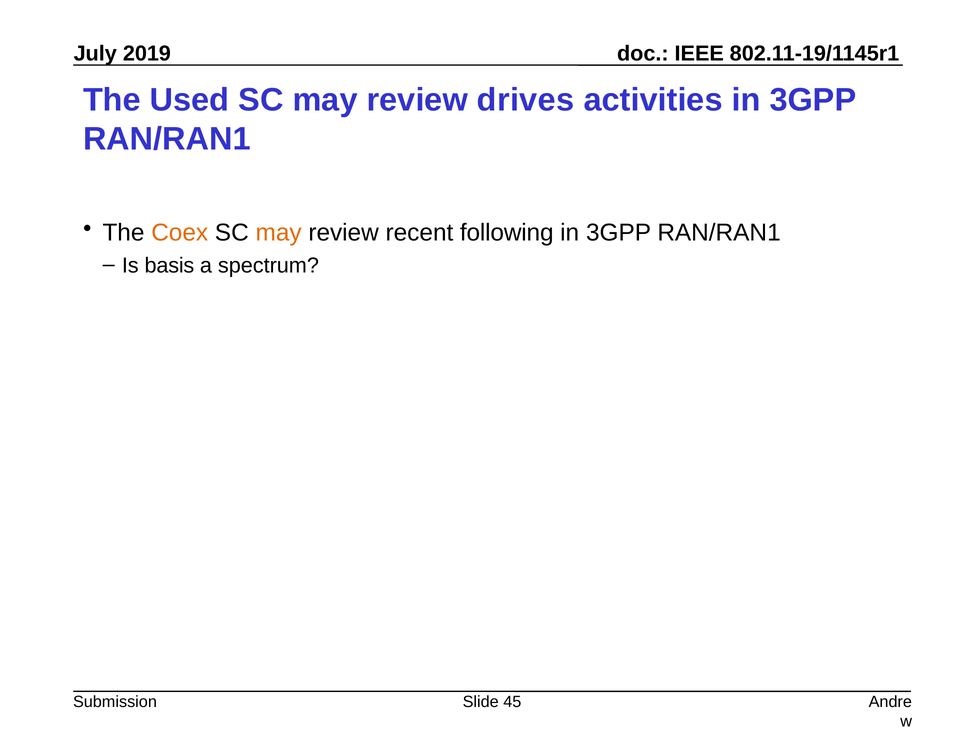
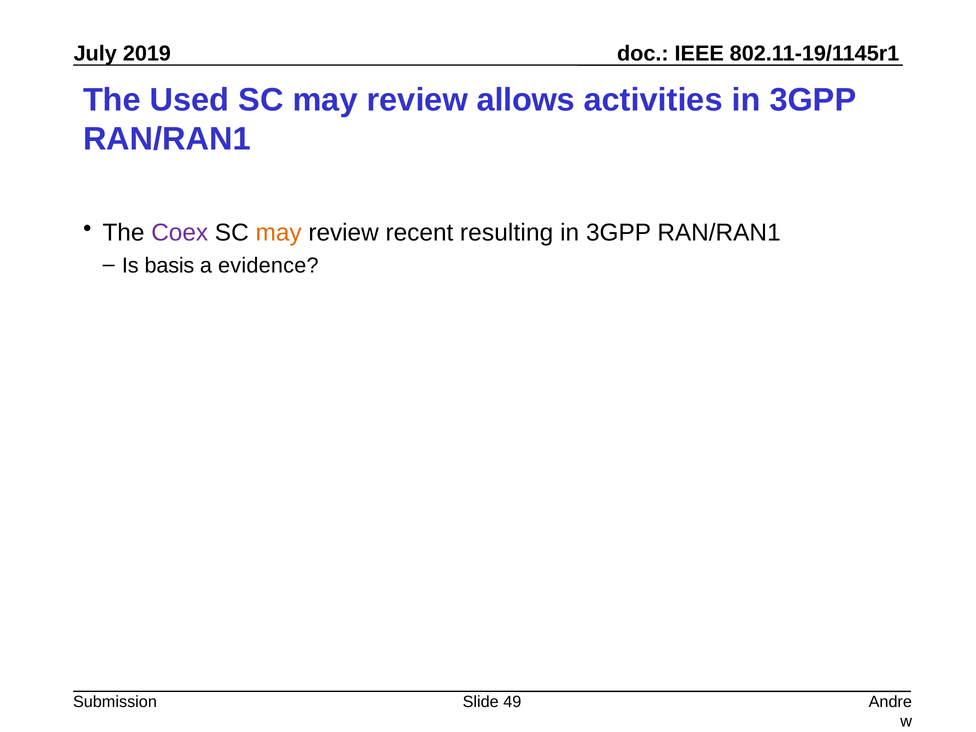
drives: drives -> allows
Coex colour: orange -> purple
following: following -> resulting
spectrum: spectrum -> evidence
45: 45 -> 49
